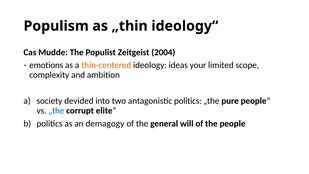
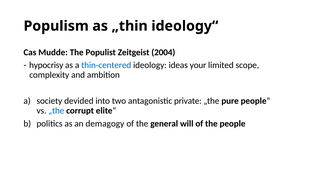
emotions: emotions -> hypocrisy
thin-centered colour: orange -> blue
antagonistic politics: politics -> private
